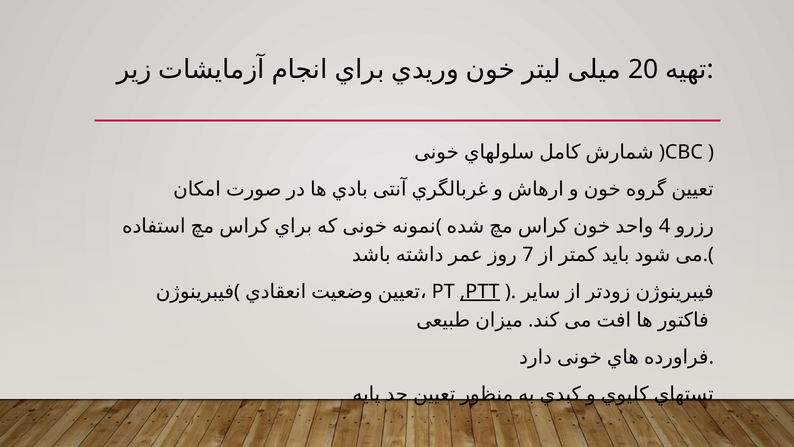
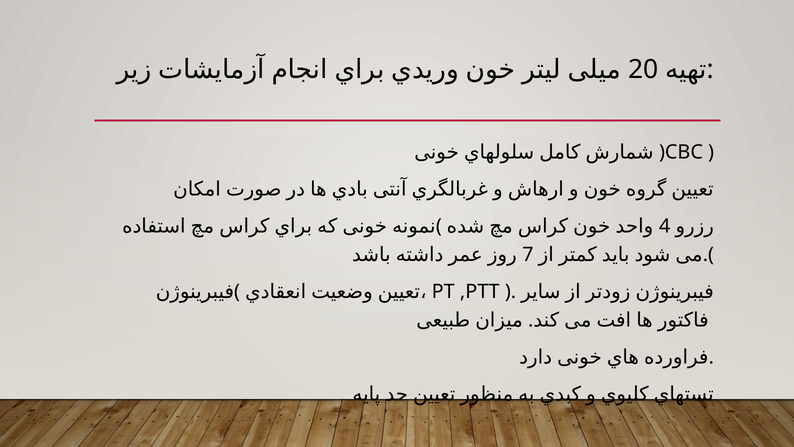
,PTT underline: present -> none
